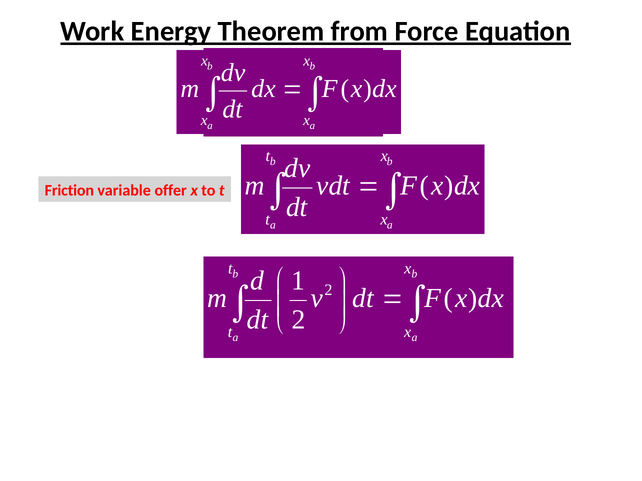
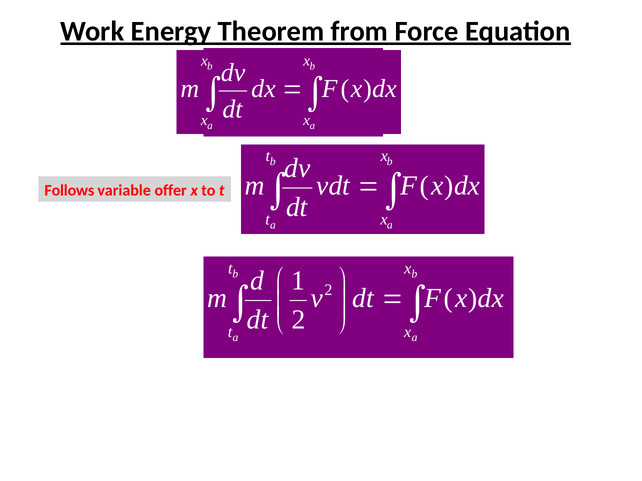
Friction: Friction -> Follows
